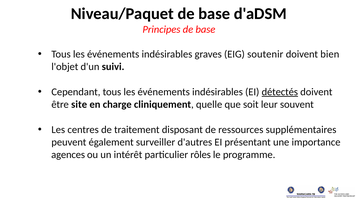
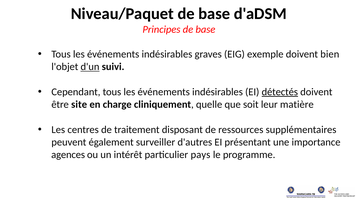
soutenir: soutenir -> exemple
d'un underline: none -> present
souvent: souvent -> matière
rôles: rôles -> pays
